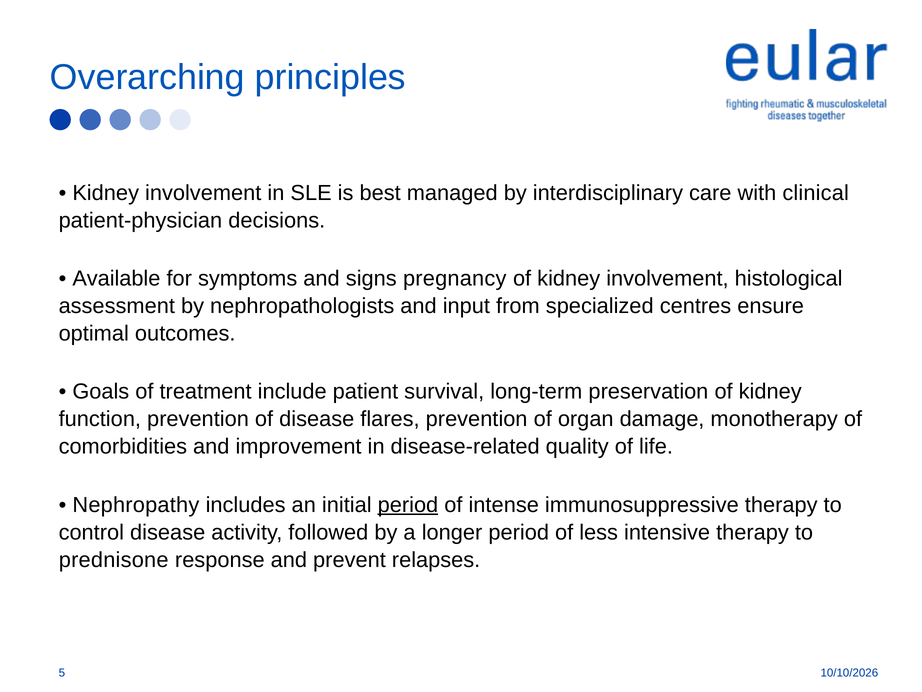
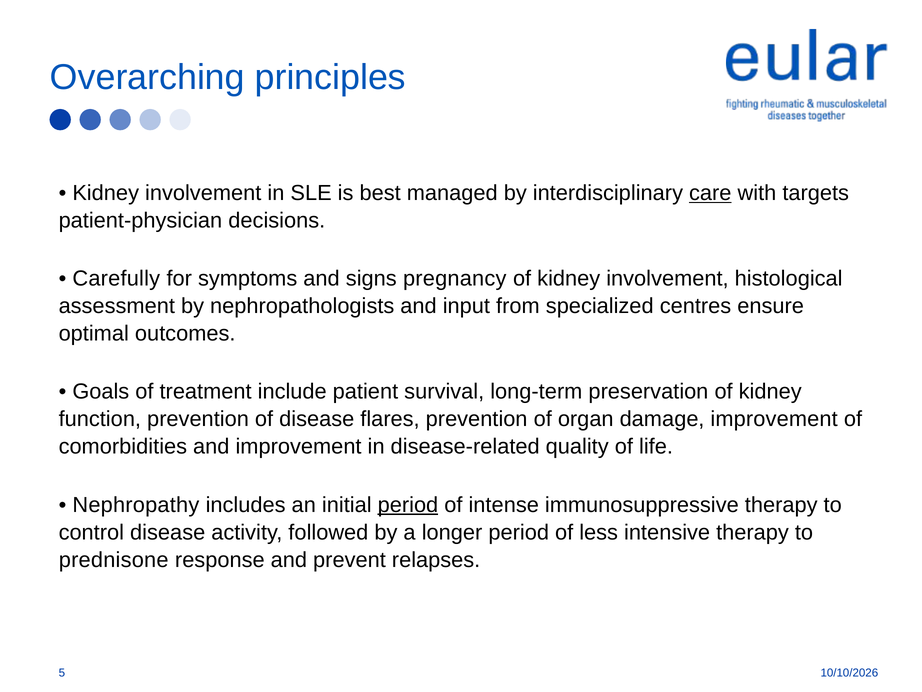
care underline: none -> present
clinical: clinical -> targets
Available: Available -> Carefully
damage monotherapy: monotherapy -> improvement
